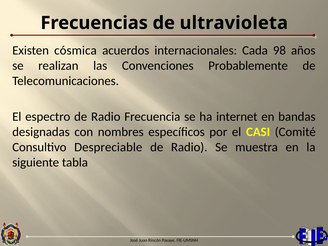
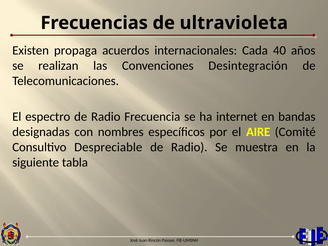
cósmica: cósmica -> propaga
98: 98 -> 40
Probablemente: Probablemente -> Desintegración
CASI: CASI -> AIRE
